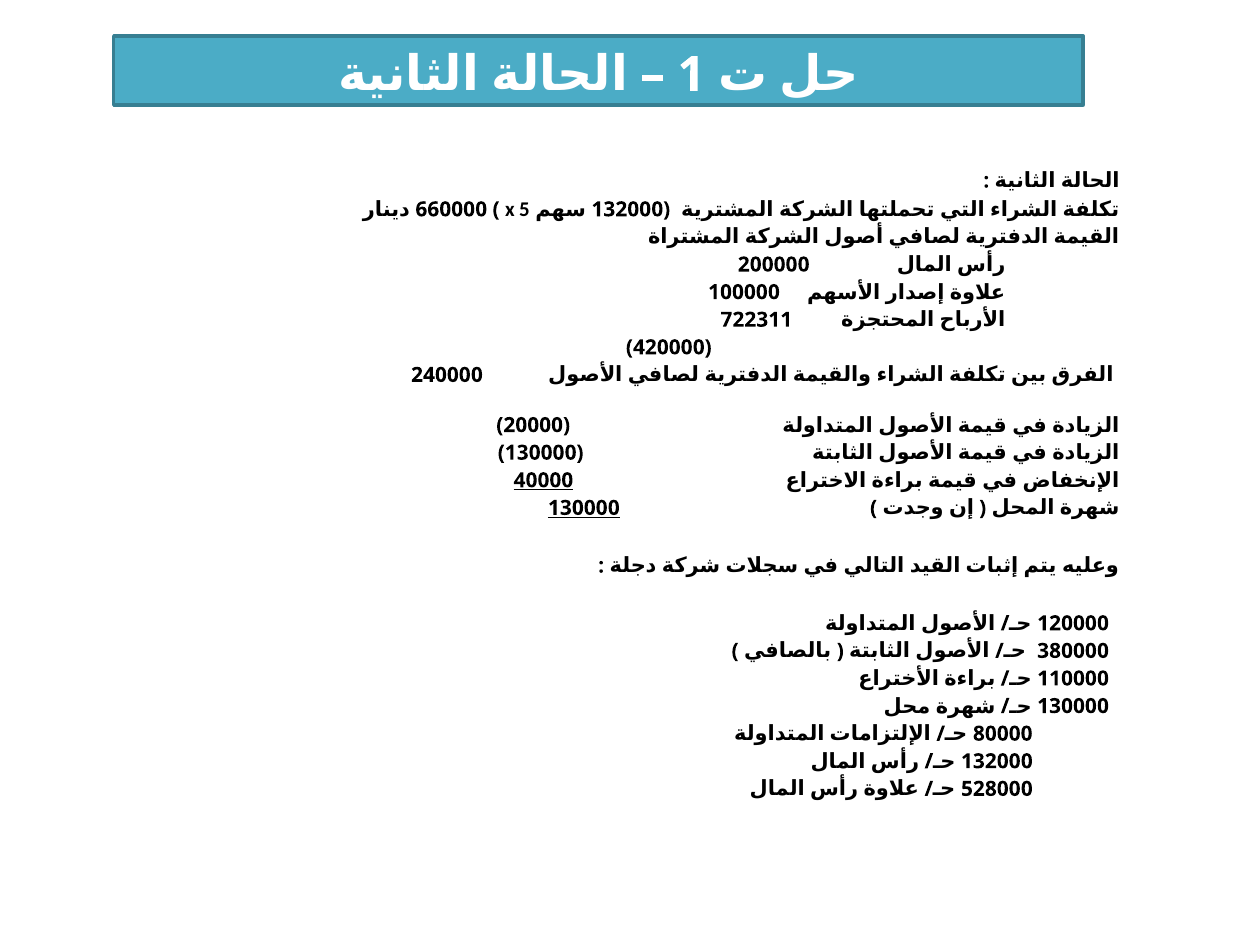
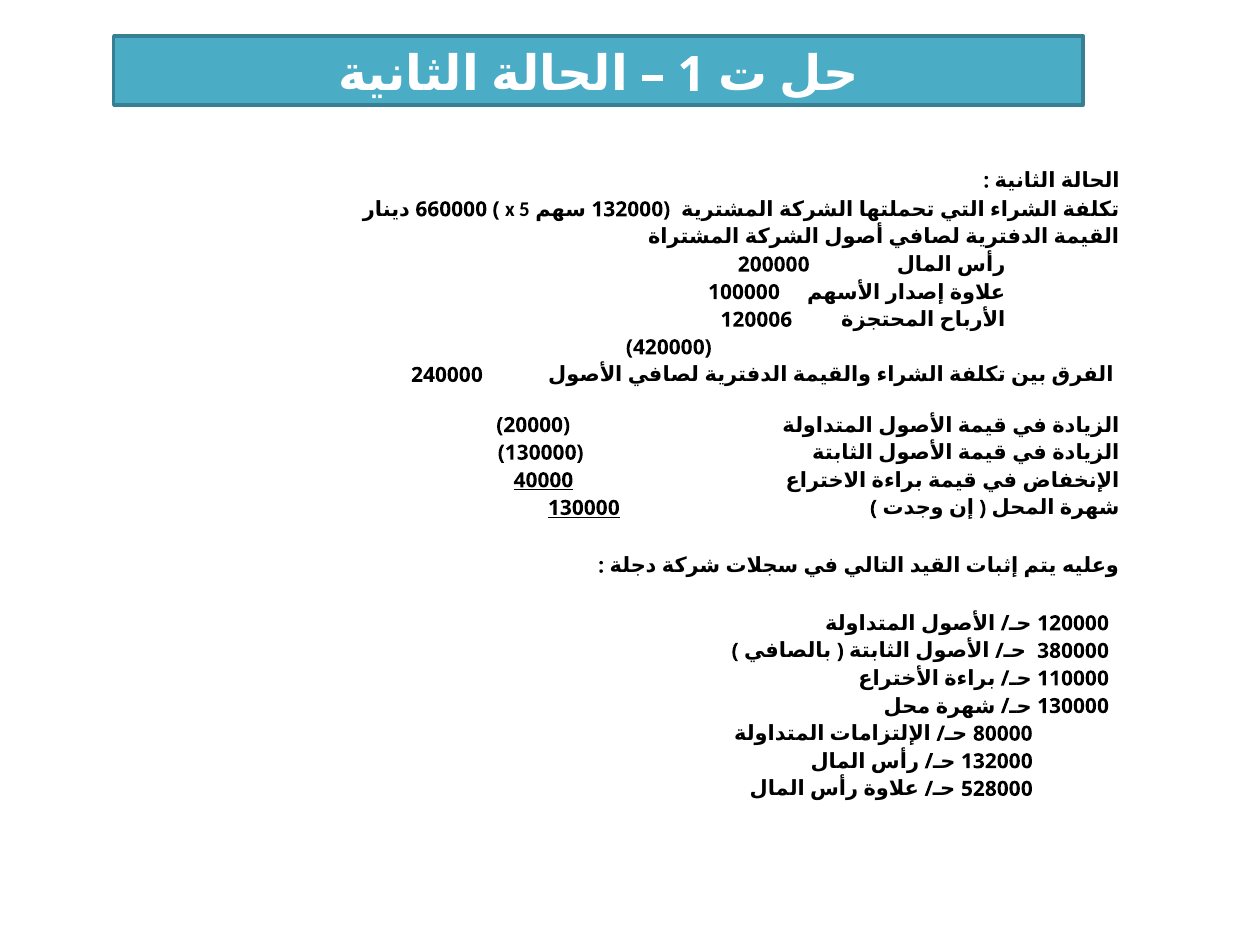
722311: 722311 -> 120006
